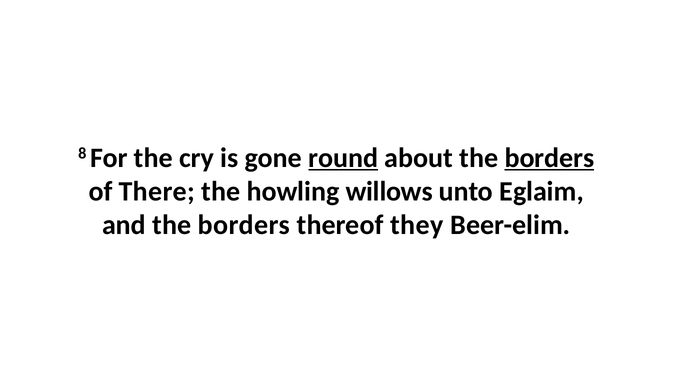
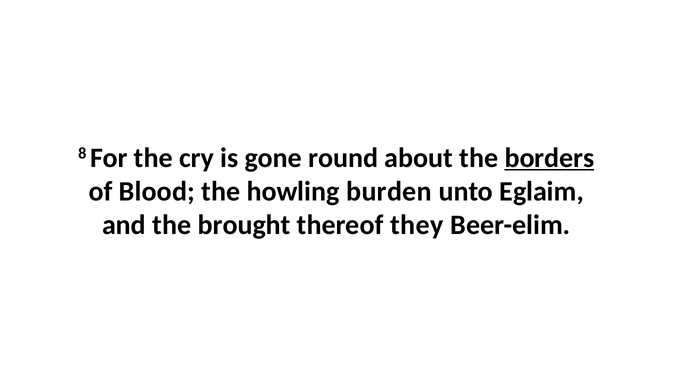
round underline: present -> none
There: There -> Blood
willows: willows -> burden
and the borders: borders -> brought
